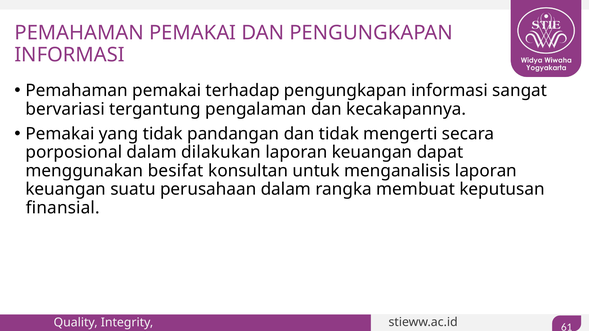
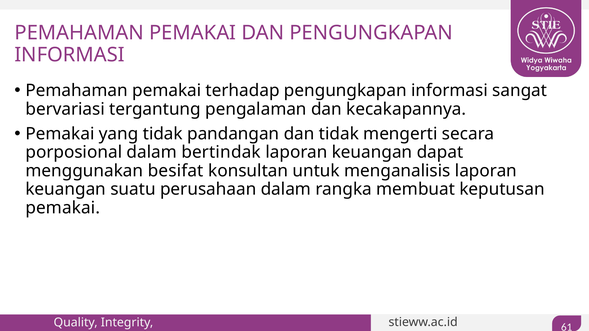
dilakukan: dilakukan -> bertindak
finansial at (63, 208): finansial -> pemakai
